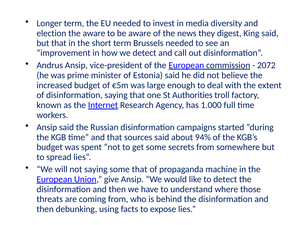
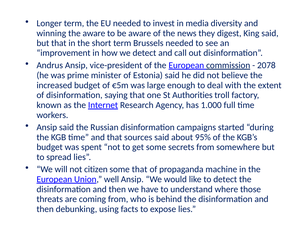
election: election -> winning
2072: 2072 -> 2078
94%: 94% -> 95%
not saying: saying -> citizen
give: give -> well
